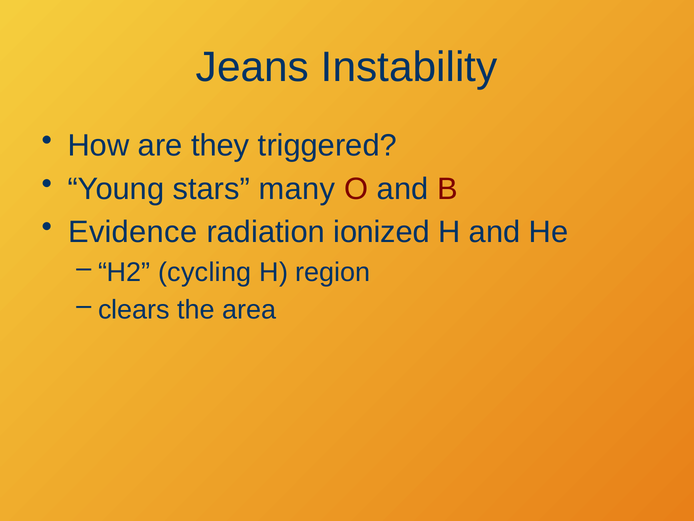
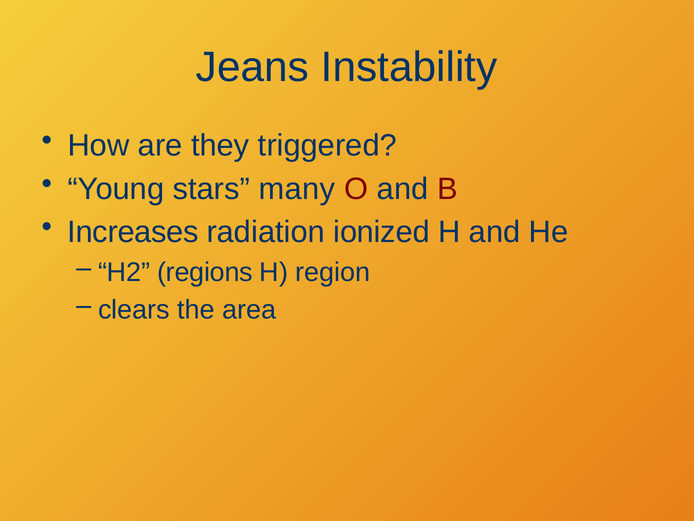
Evidence: Evidence -> Increases
cycling: cycling -> regions
